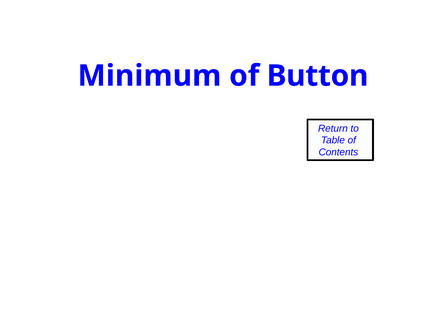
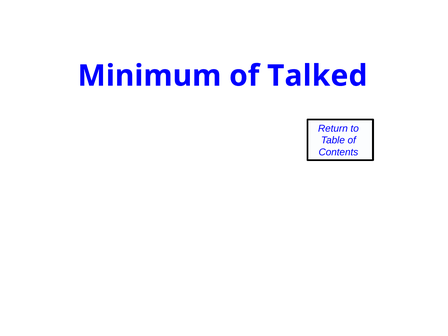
Button: Button -> Talked
